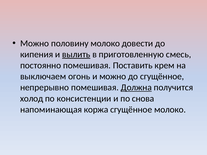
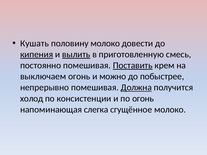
Можно at (35, 43): Можно -> Кушать
кипения underline: none -> present
Поставить underline: none -> present
до сгущённое: сгущённое -> побыстрее
по снова: снова -> огонь
коржа: коржа -> слегка
